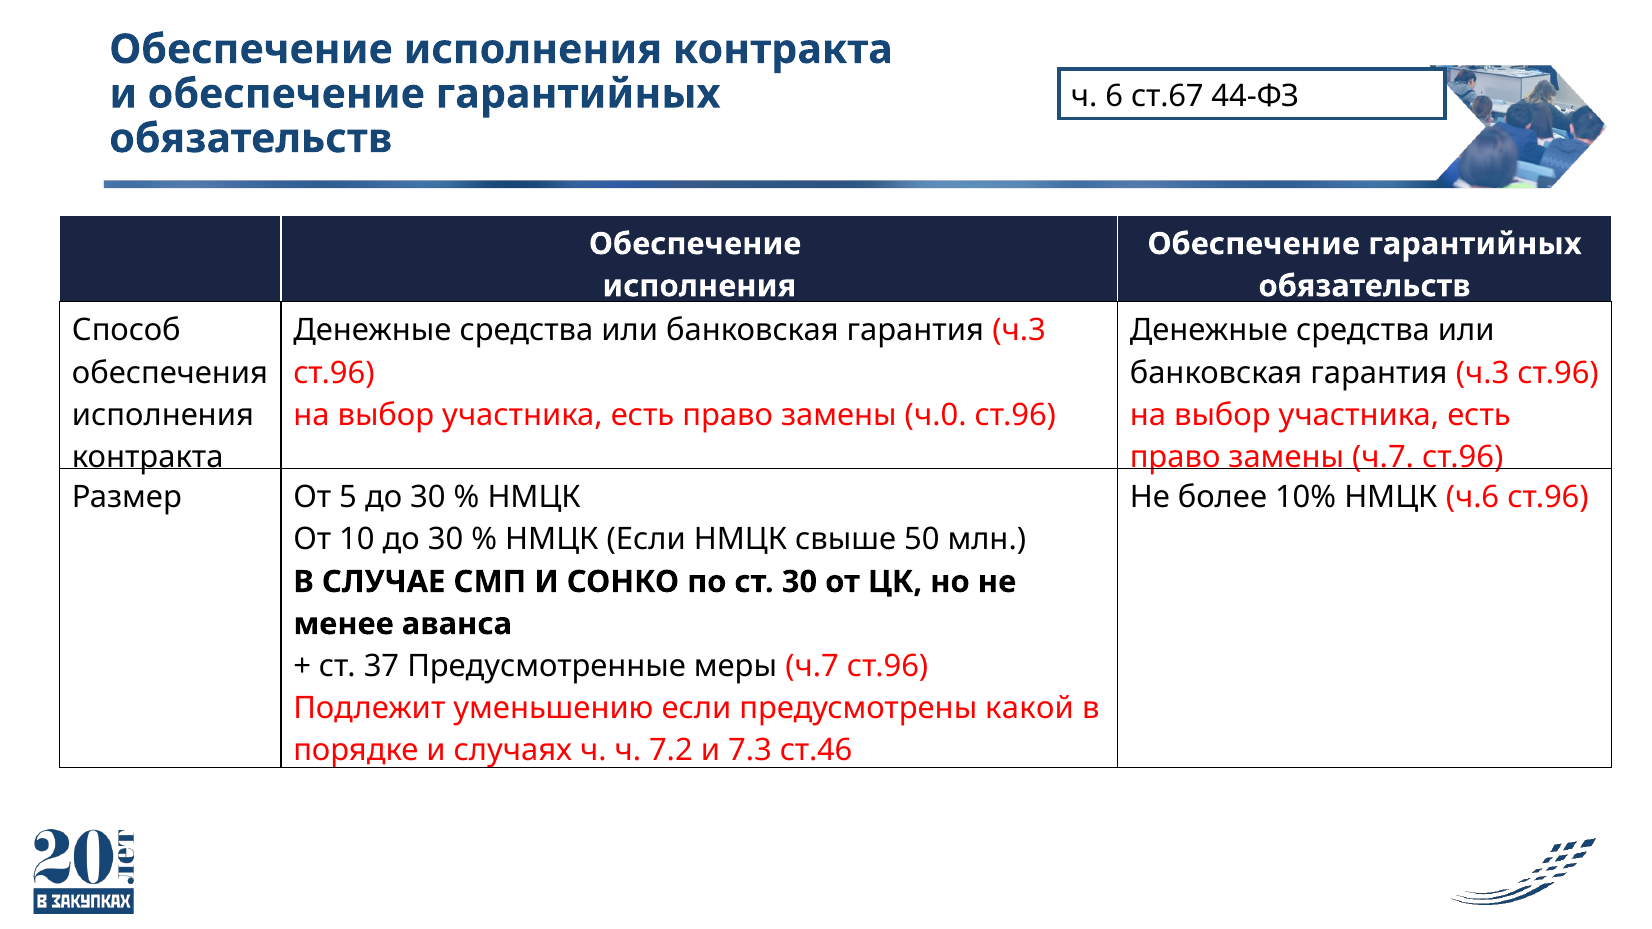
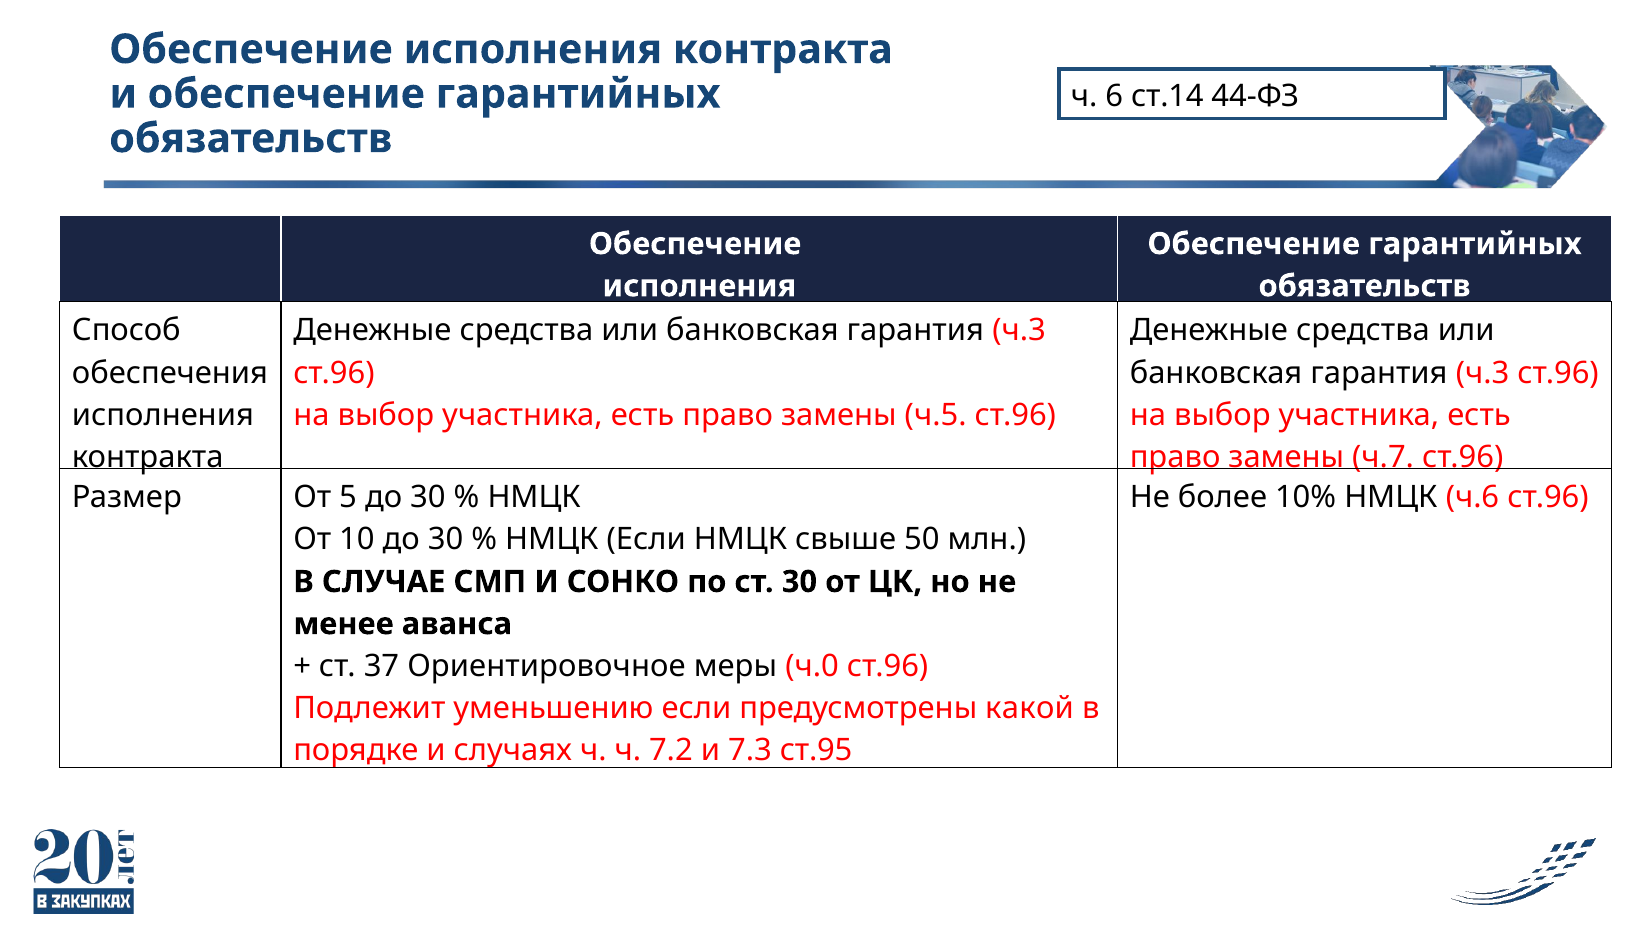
ст.67: ст.67 -> ст.14
ч.0: ч.0 -> ч.5
Предусмотренные: Предусмотренные -> Ориентировочное
меры ч.7: ч.7 -> ч.0
ст.46: ст.46 -> ст.95
